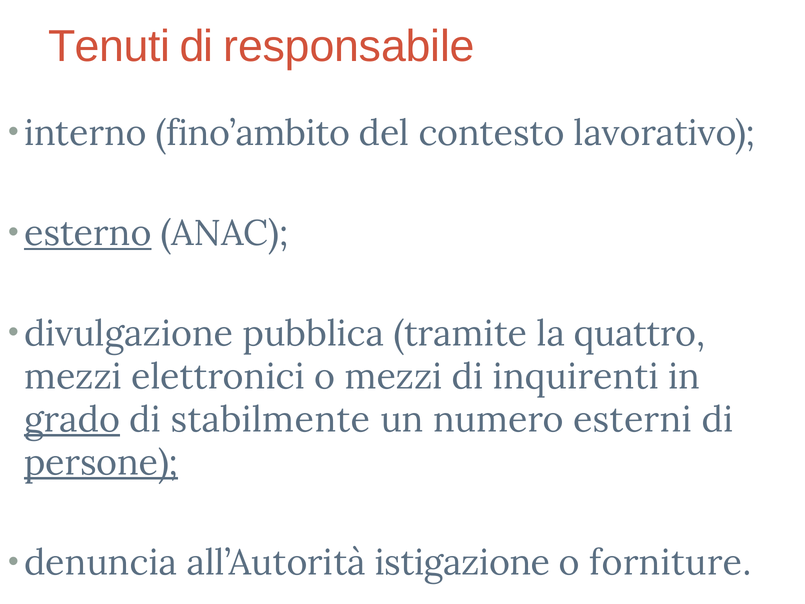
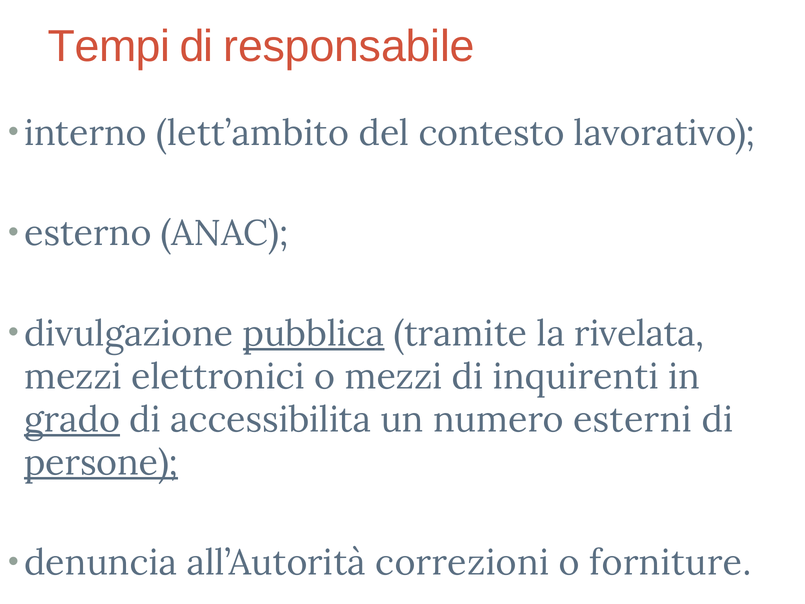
Tenuti: Tenuti -> Tempi
fino’ambito: fino’ambito -> lett’ambito
esterno underline: present -> none
pubblica underline: none -> present
quattro: quattro -> rivelata
stabilmente: stabilmente -> accessibilita
istigazione: istigazione -> correzioni
